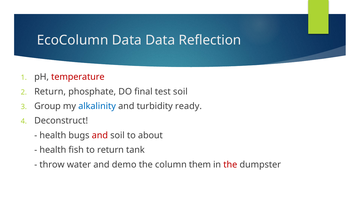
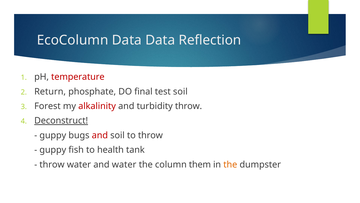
Group: Group -> Forest
alkalinity colour: blue -> red
turbidity ready: ready -> throw
Deconstruct underline: none -> present
health at (53, 135): health -> guppy
to about: about -> throw
health at (53, 150): health -> guppy
to return: return -> health
and demo: demo -> water
the at (230, 164) colour: red -> orange
